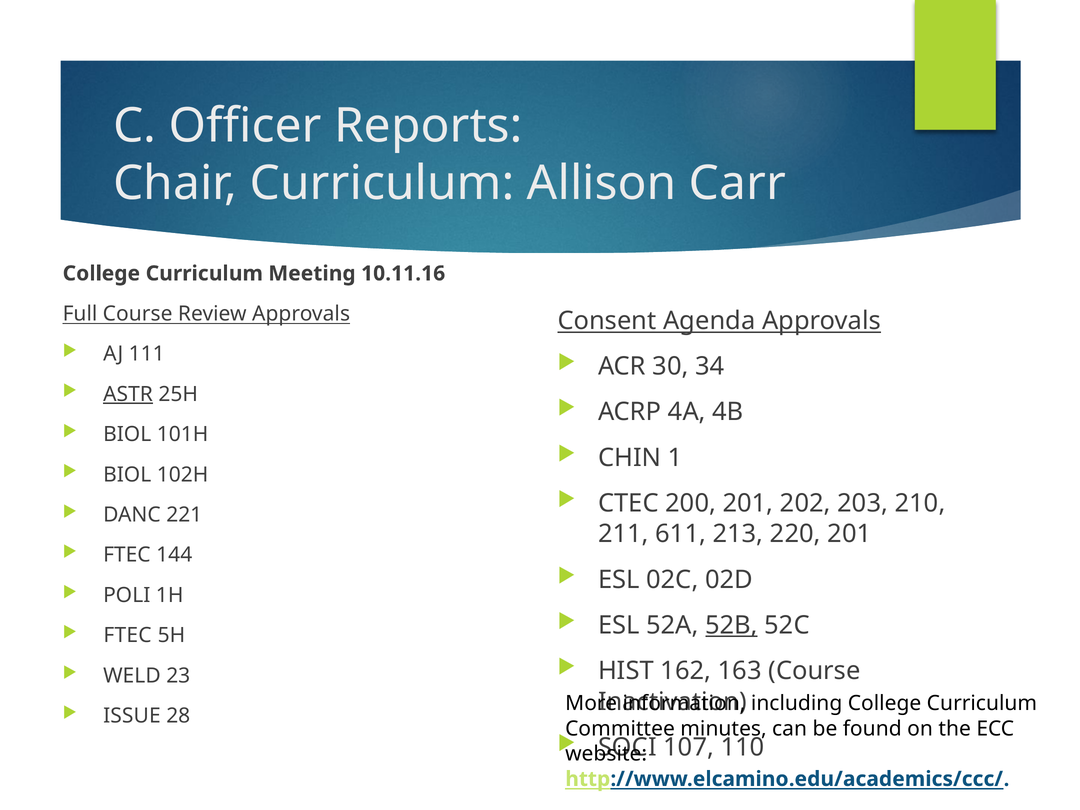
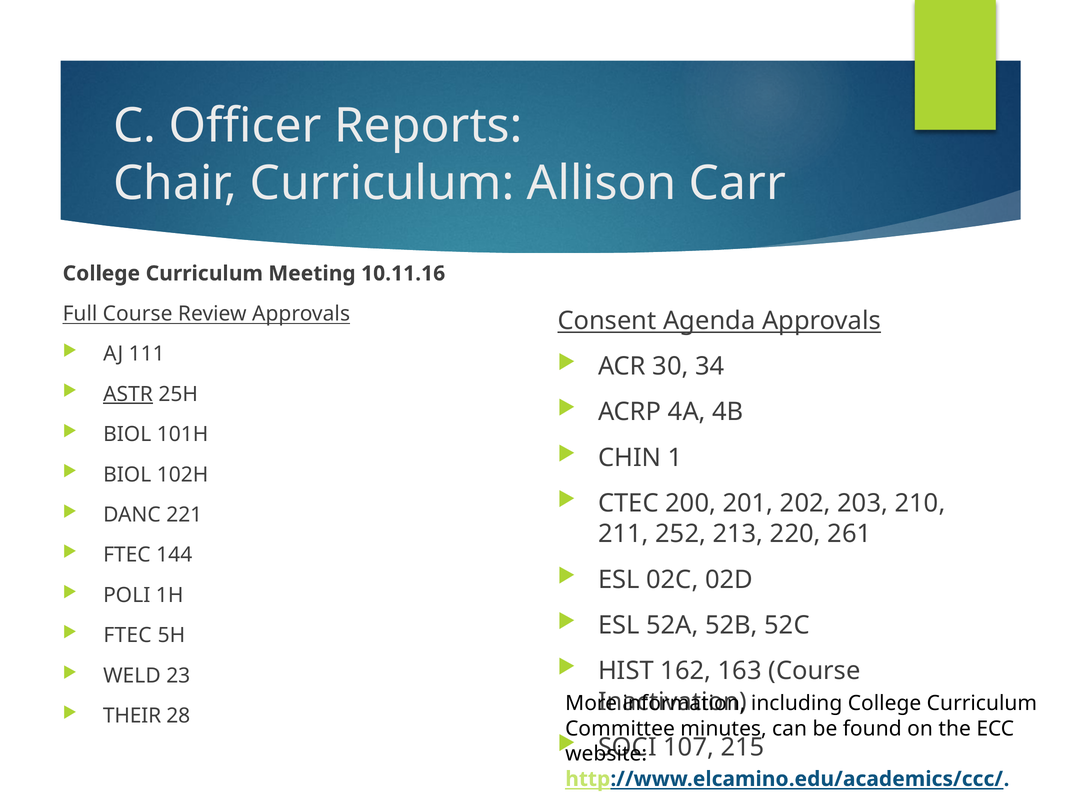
611: 611 -> 252
220 201: 201 -> 261
52B underline: present -> none
ISSUE: ISSUE -> THEIR
110: 110 -> 215
